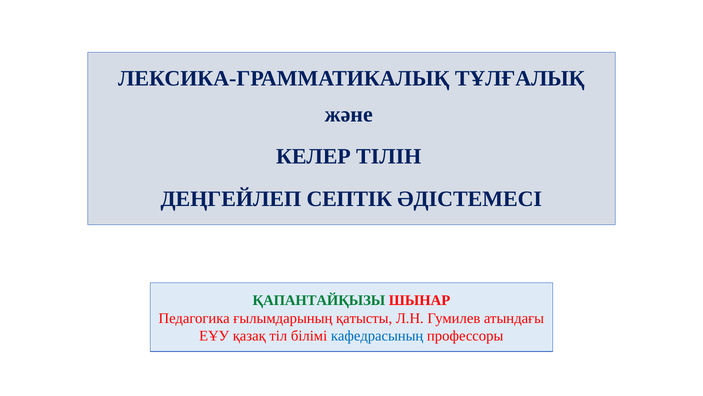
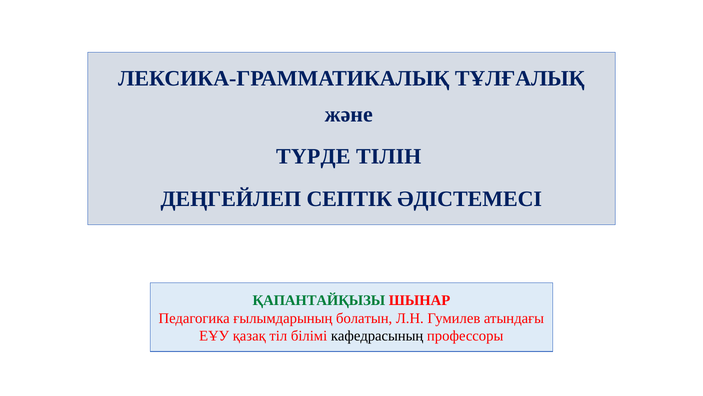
КЕЛЕР: КЕЛЕР -> ТҮРДЕ
қатысты: қатысты -> болатын
кафедрасының colour: blue -> black
